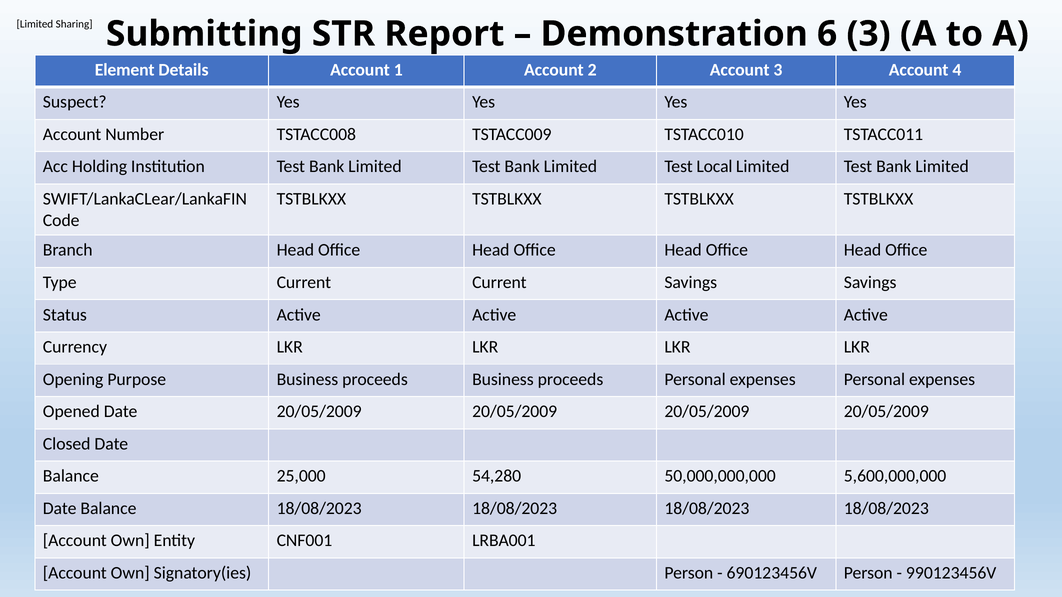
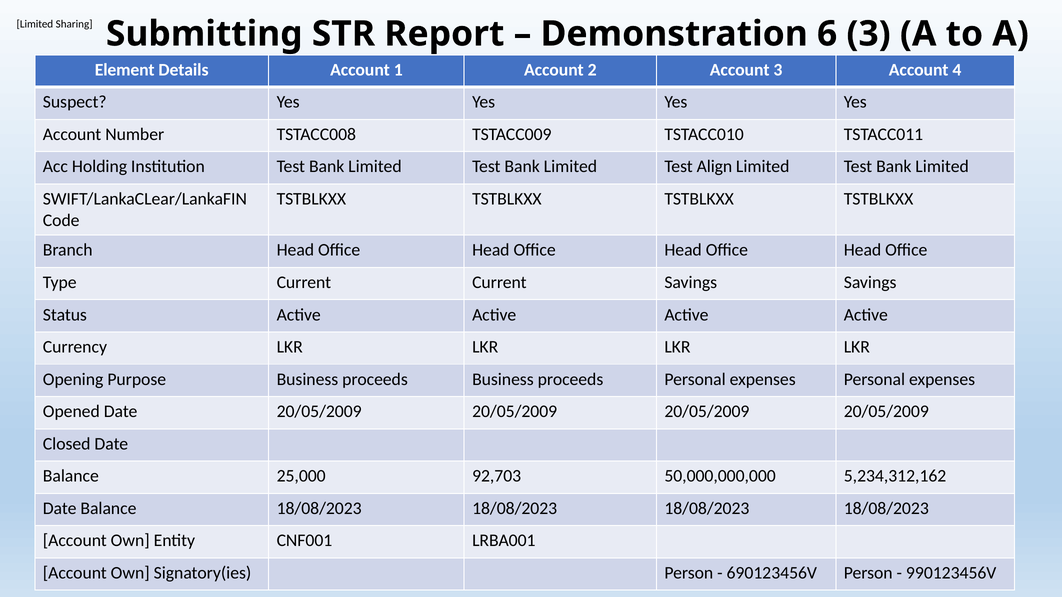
Local: Local -> Align
54,280: 54,280 -> 92,703
5,600,000,000: 5,600,000,000 -> 5,234,312,162
